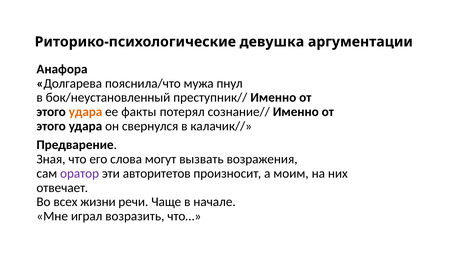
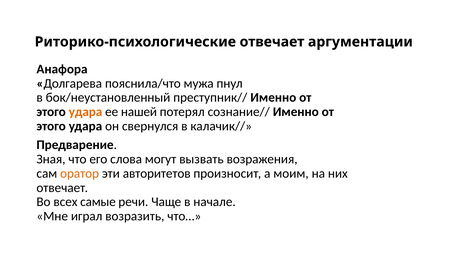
Риторико-психологические девушка: девушка -> отвечает
факты: факты -> нашей
оратор colour: purple -> orange
жизни: жизни -> самые
